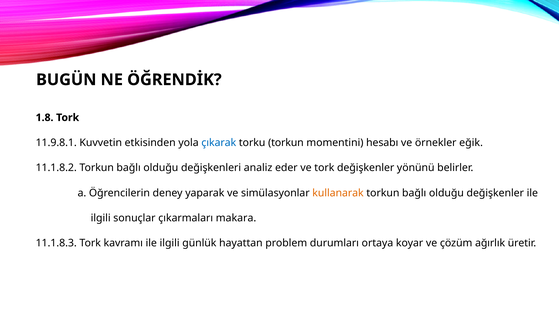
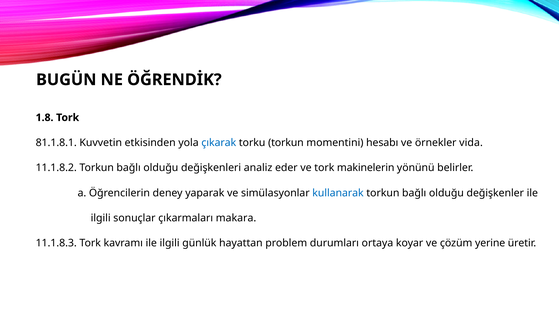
11.9.8.1: 11.9.8.1 -> 81.1.8.1
eğik: eğik -> vida
tork değişkenler: değişkenler -> makinelerin
kullanarak colour: orange -> blue
ağırlık: ağırlık -> yerine
